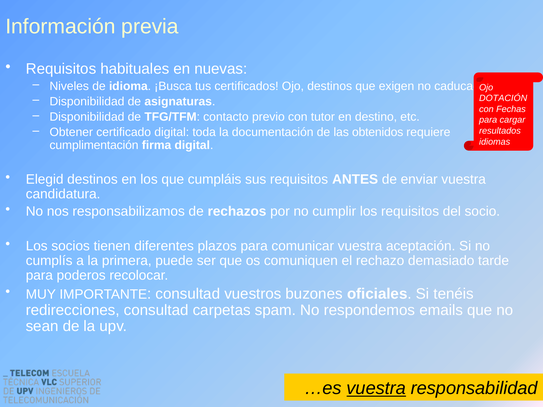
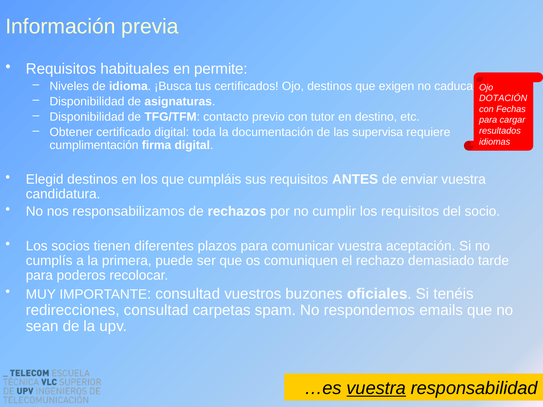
nuevas: nuevas -> permite
obtenidos: obtenidos -> supervisa
